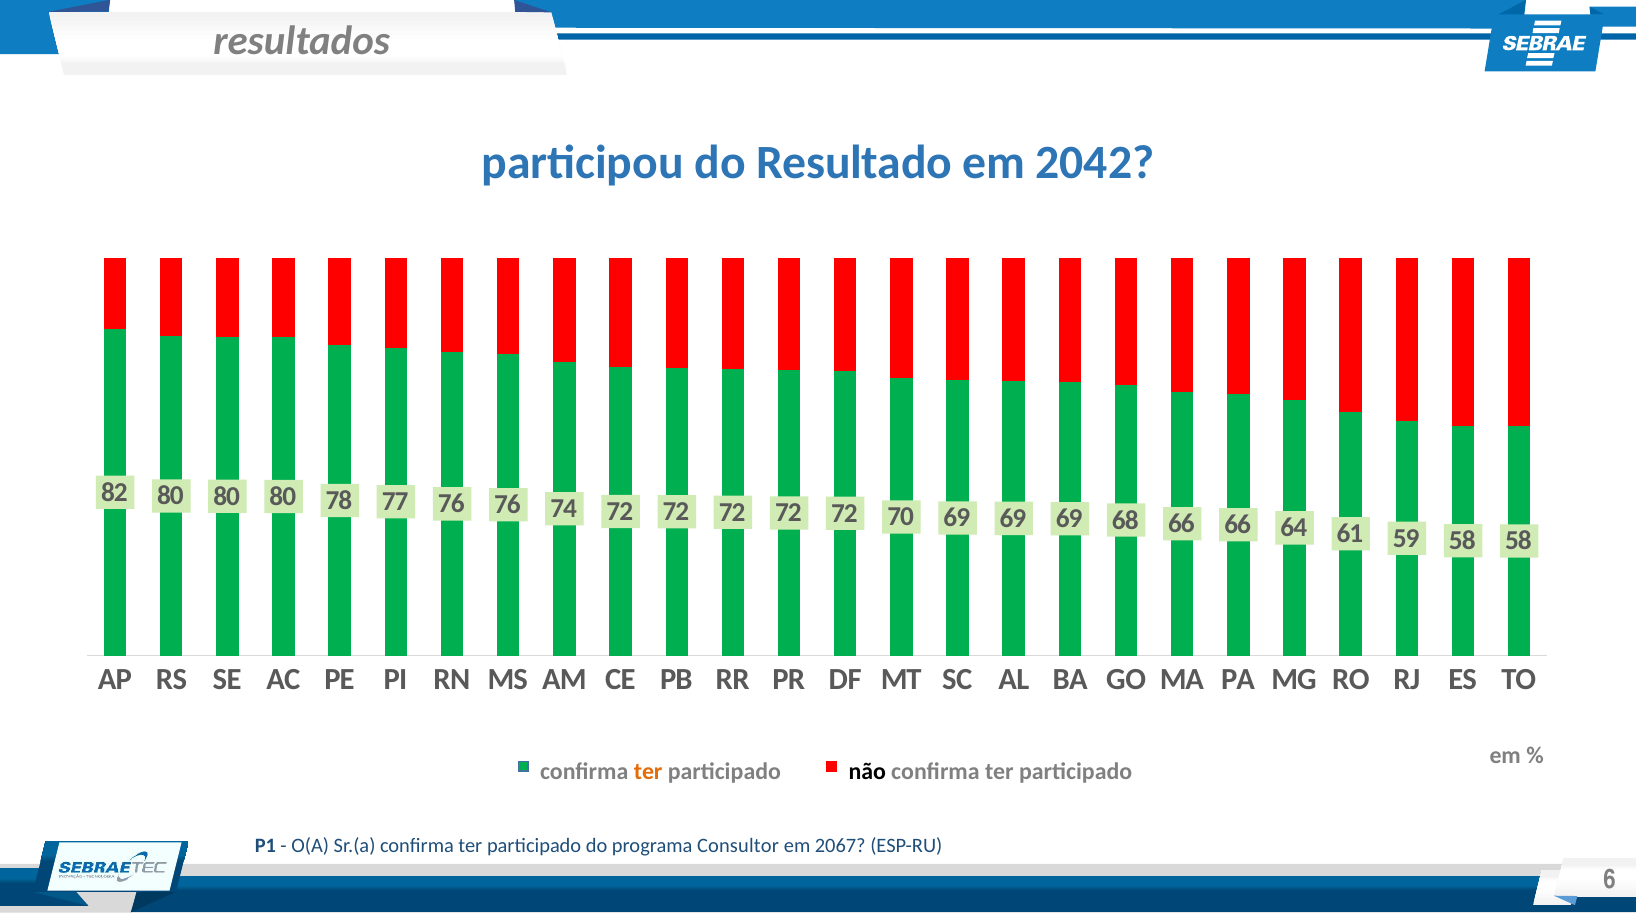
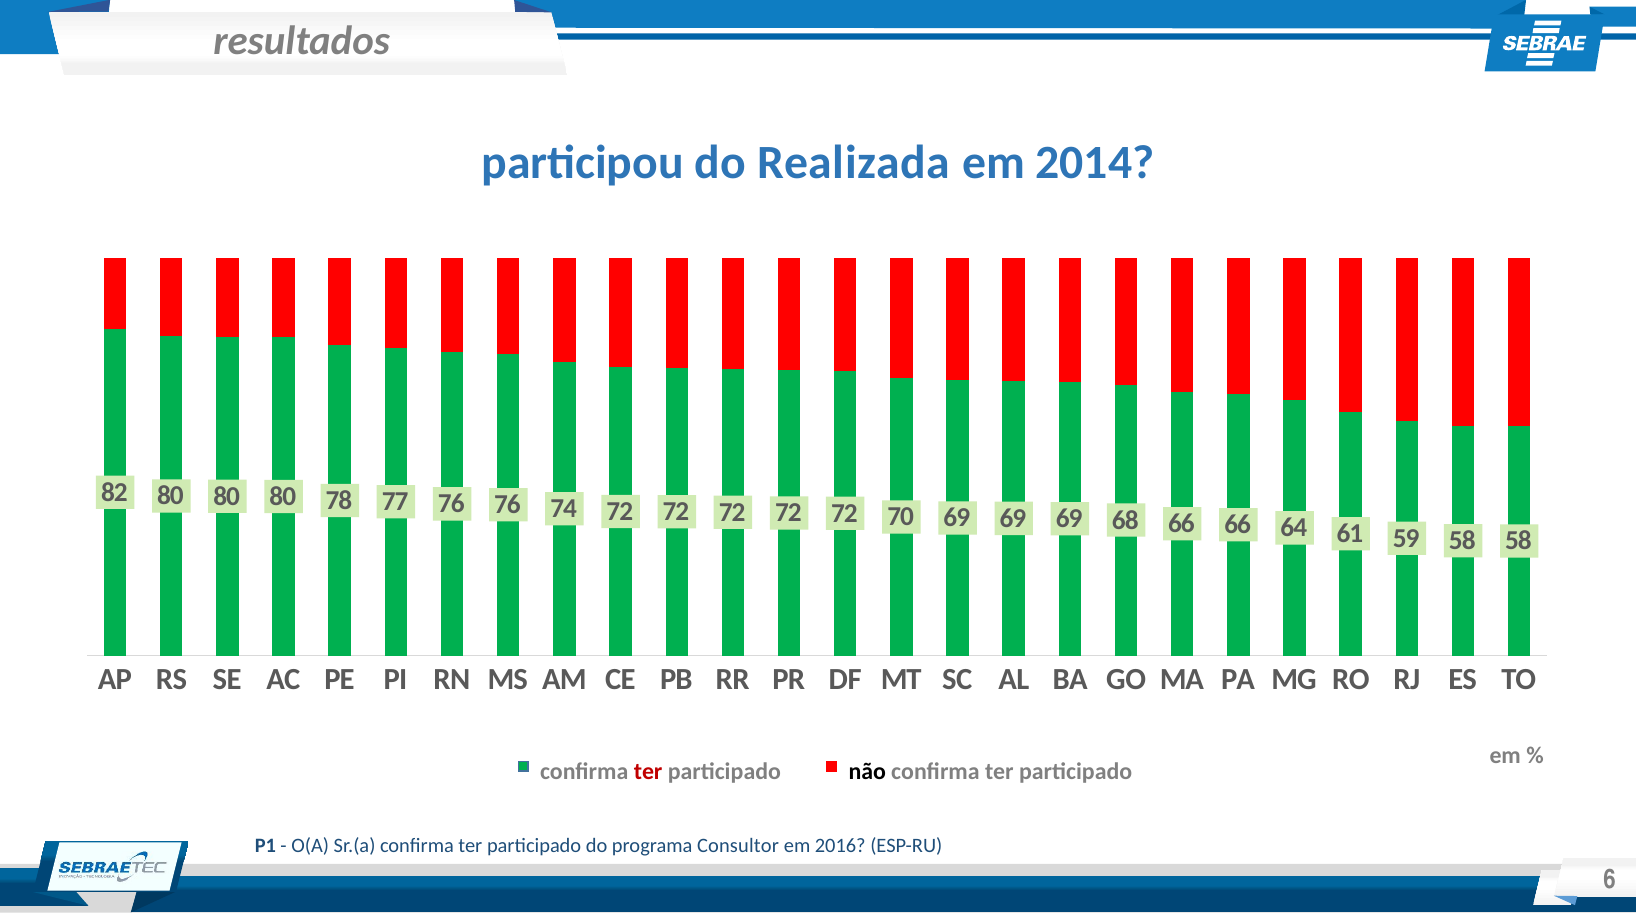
Resultado: Resultado -> Realizada
2042: 2042 -> 2014
ter at (648, 772) colour: orange -> red
2067: 2067 -> 2016
